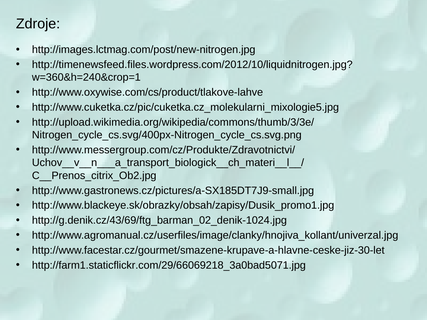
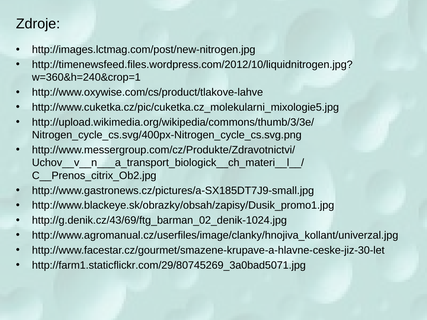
http://farm1.staticflickr.com/29/66069218_3a0bad5071.jpg: http://farm1.staticflickr.com/29/66069218_3a0bad5071.jpg -> http://farm1.staticflickr.com/29/80745269_3a0bad5071.jpg
